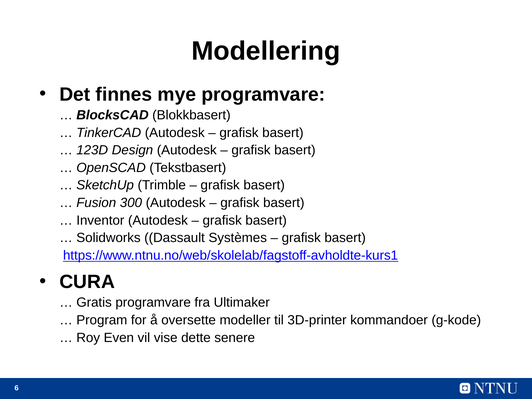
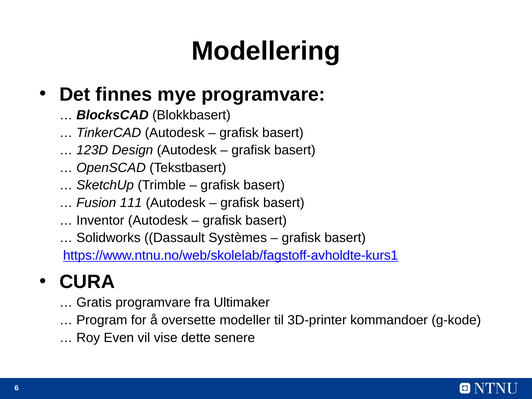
300: 300 -> 111
